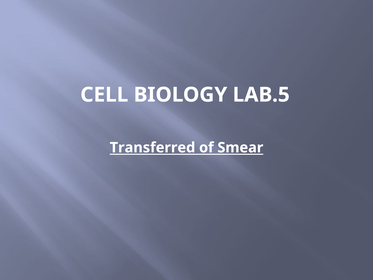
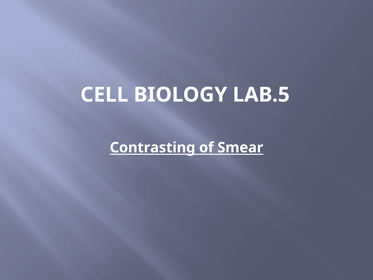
Transferred: Transferred -> Contrasting
